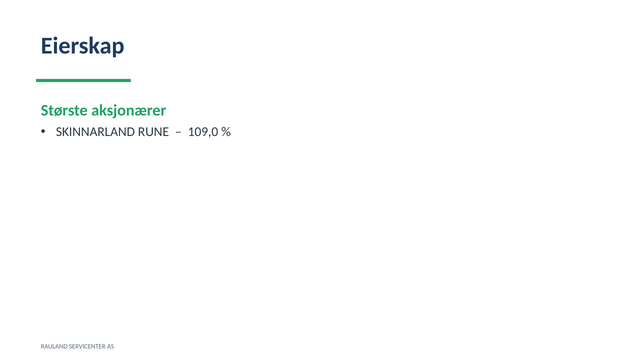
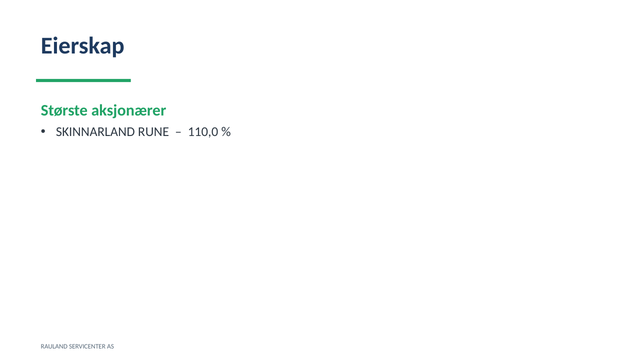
109,0: 109,0 -> 110,0
